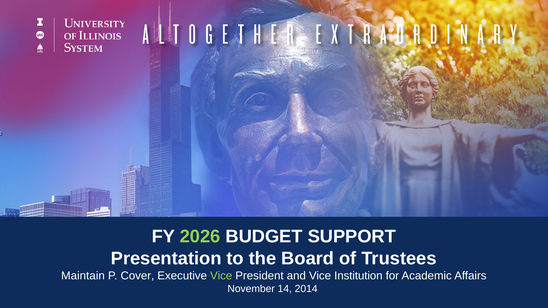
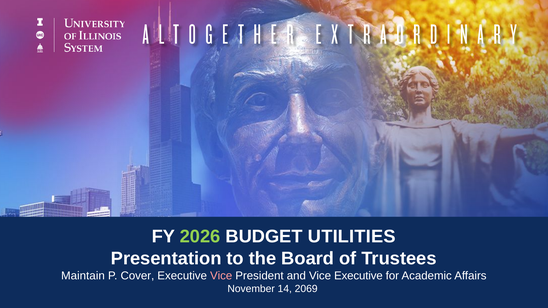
SUPPORT: SUPPORT -> UTILITIES
Vice at (221, 276) colour: light green -> pink
Vice Institution: Institution -> Executive
2014: 2014 -> 2069
